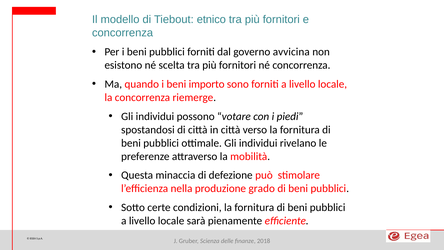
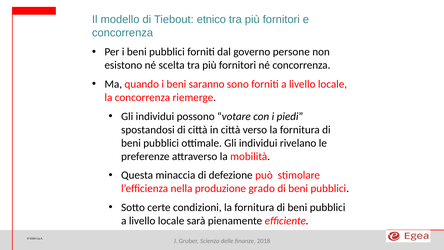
avvicina: avvicina -> persone
importo: importo -> saranno
